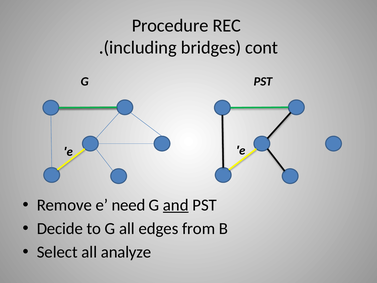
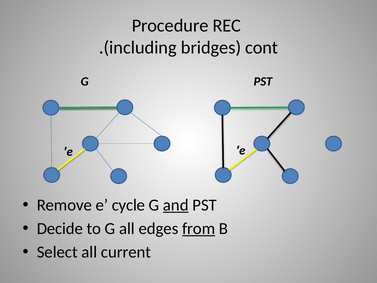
need: need -> cycle
from underline: none -> present
analyze: analyze -> current
